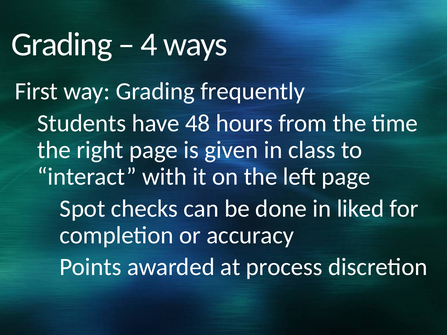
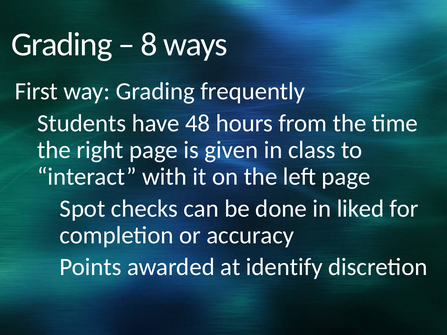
4: 4 -> 8
process: process -> identify
